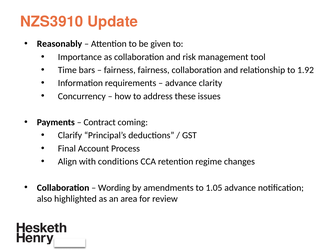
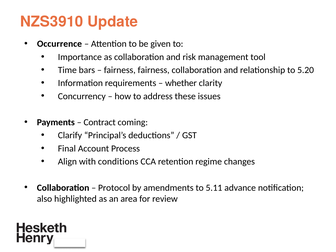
Reasonably: Reasonably -> Occurrence
1.92: 1.92 -> 5.20
advance at (181, 83): advance -> whether
Wording: Wording -> Protocol
1.05: 1.05 -> 5.11
